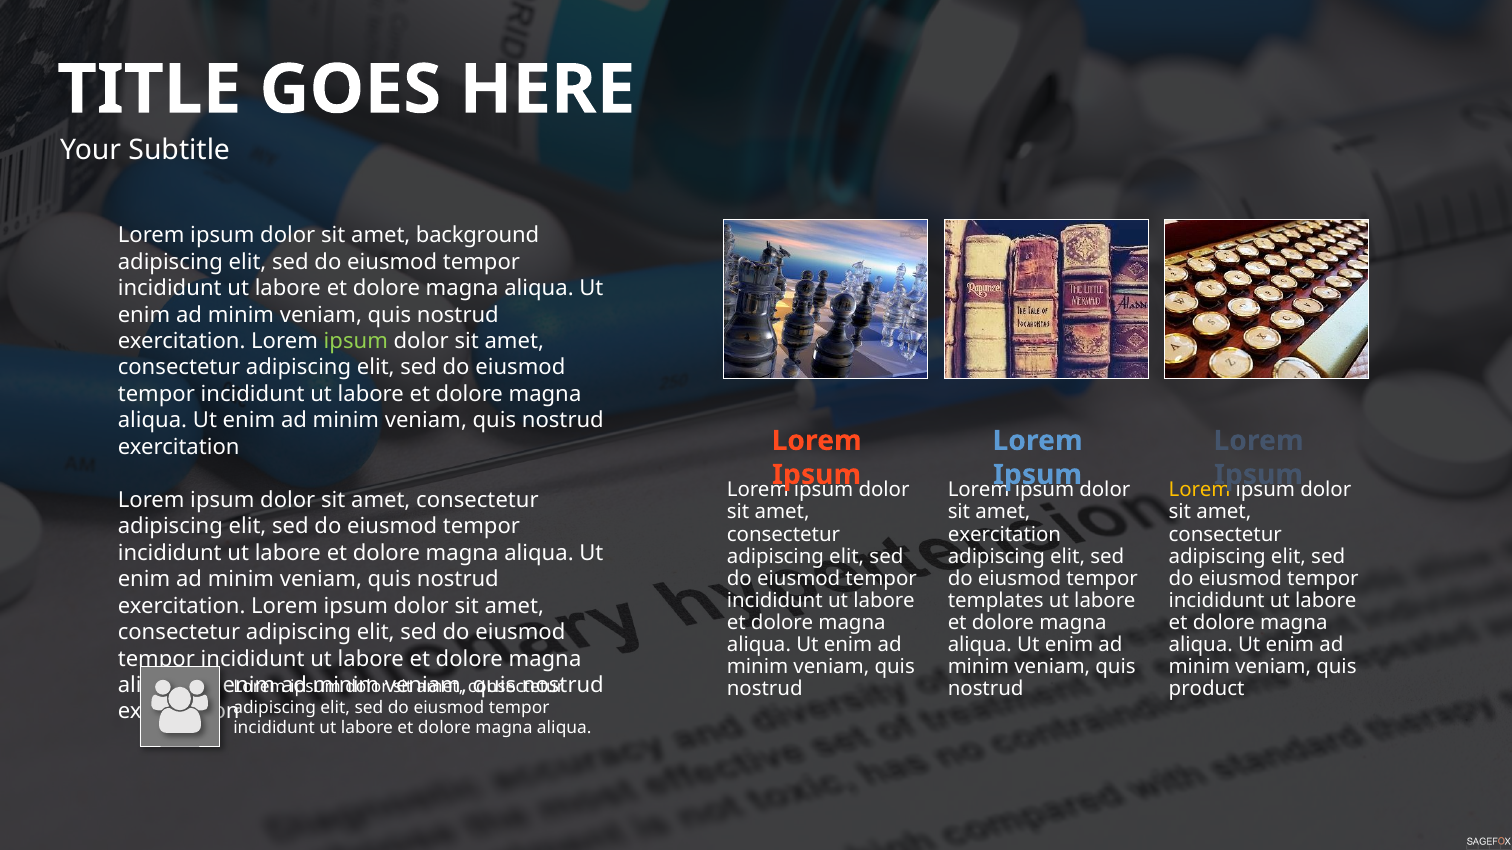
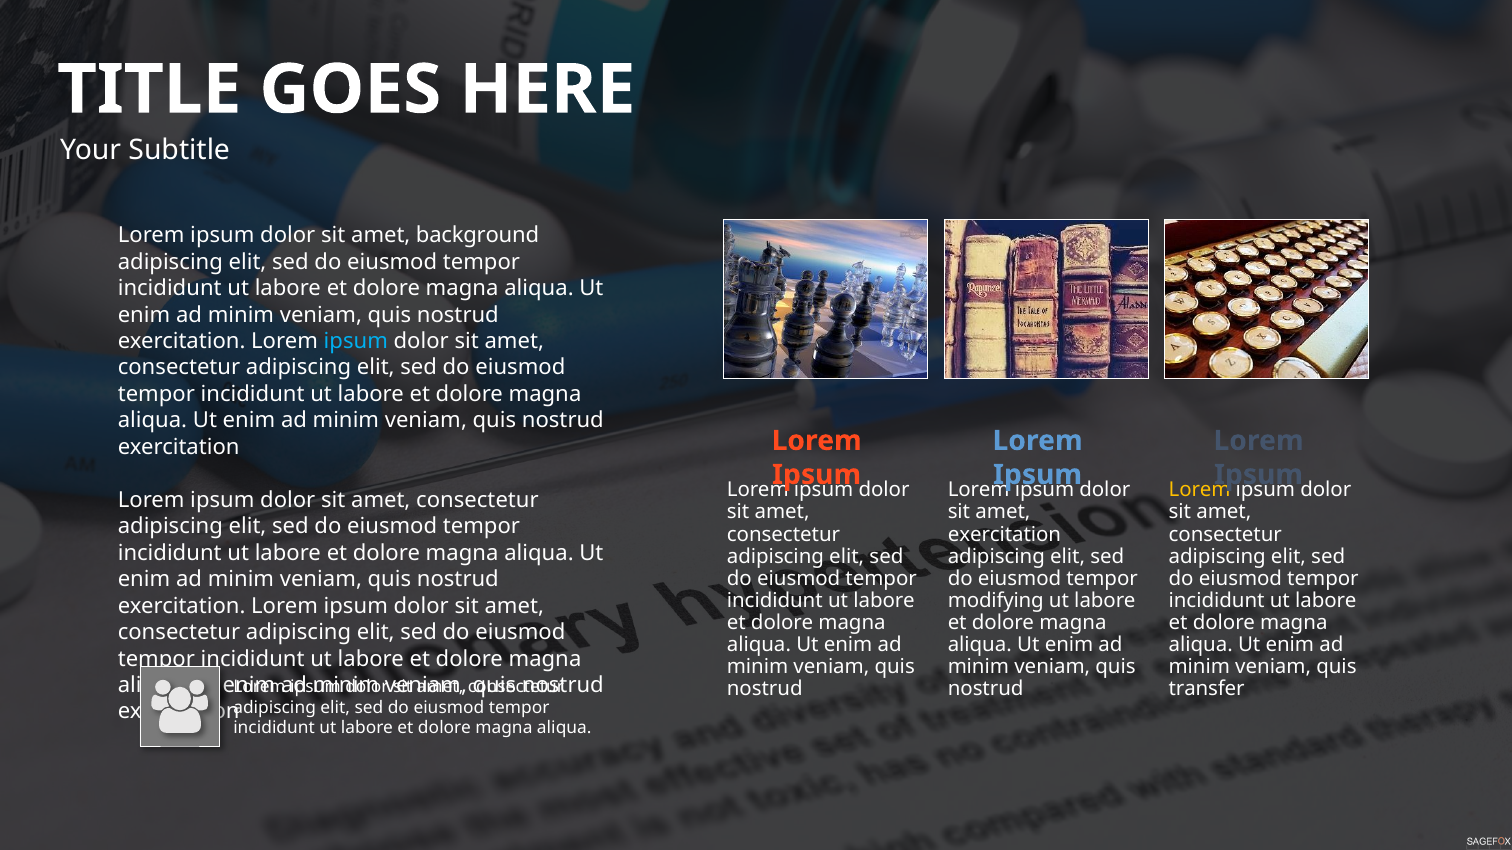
ipsum at (356, 341) colour: light green -> light blue
templates: templates -> modifying
product: product -> transfer
